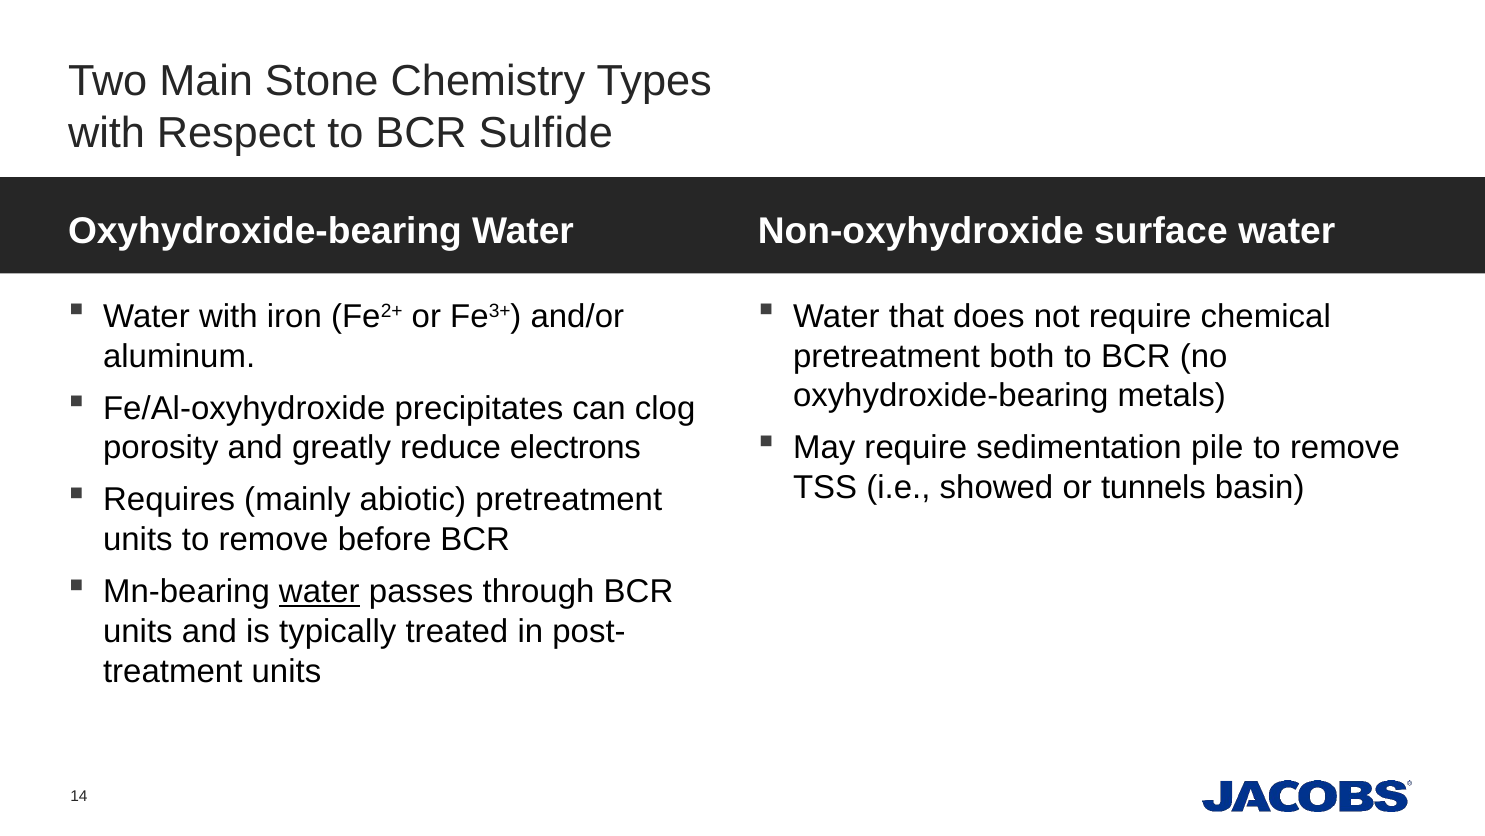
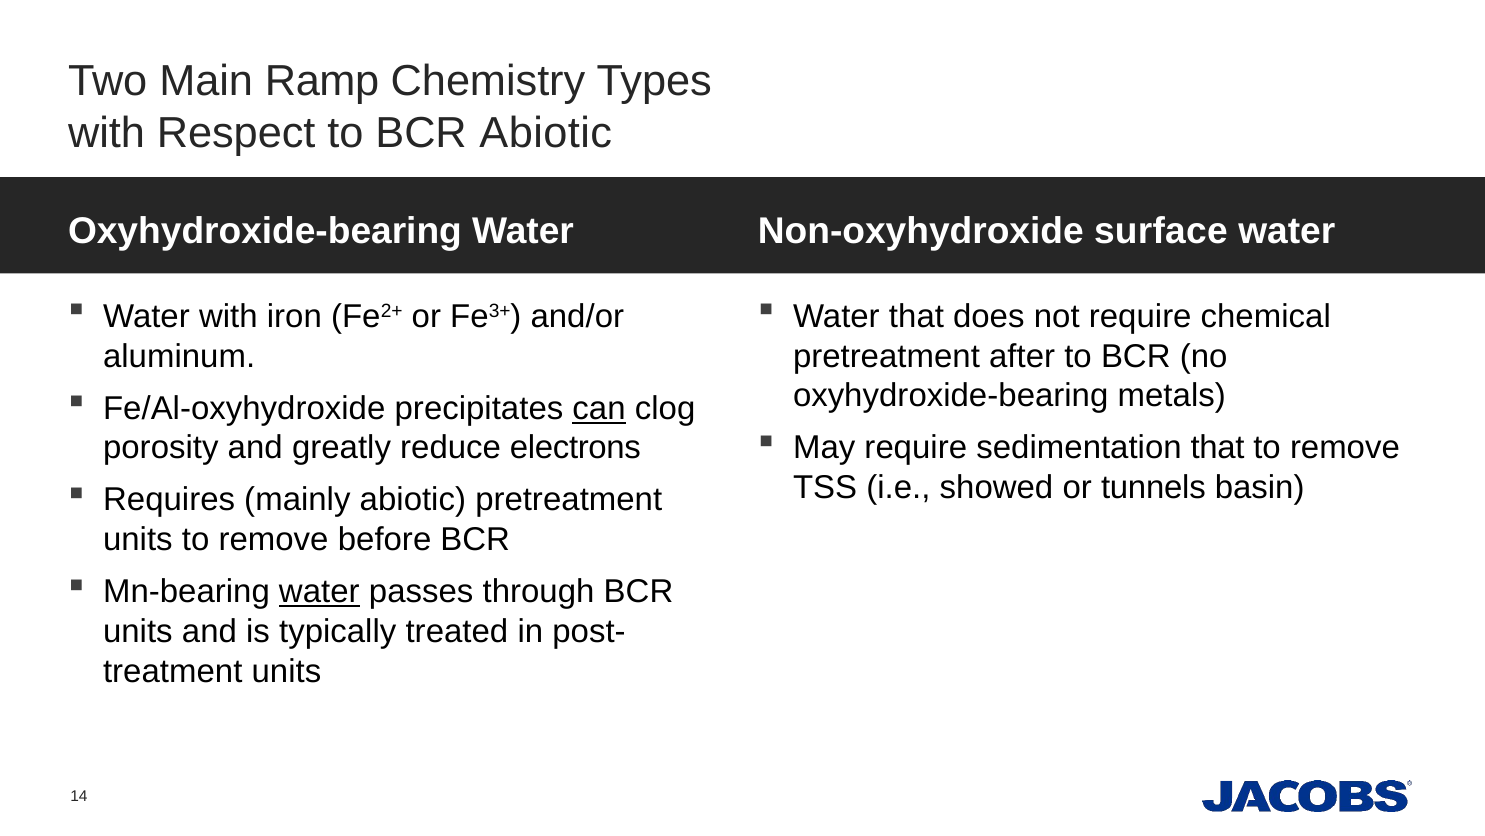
Stone: Stone -> Ramp
BCR Sulfide: Sulfide -> Abiotic
both: both -> after
can underline: none -> present
sedimentation pile: pile -> that
